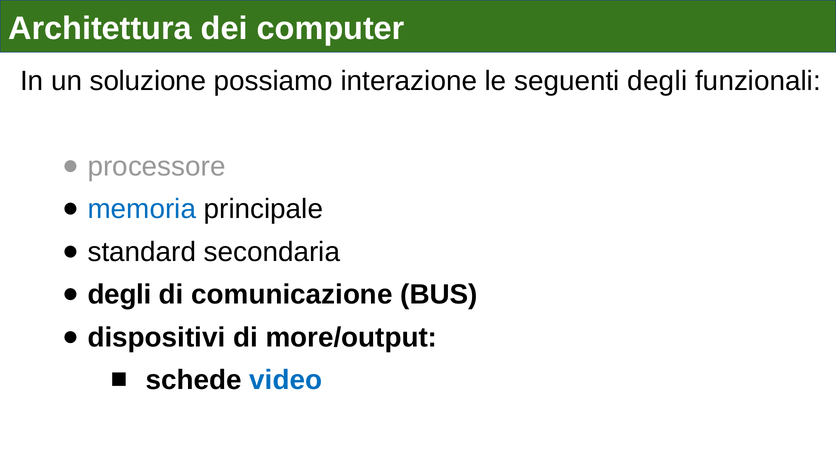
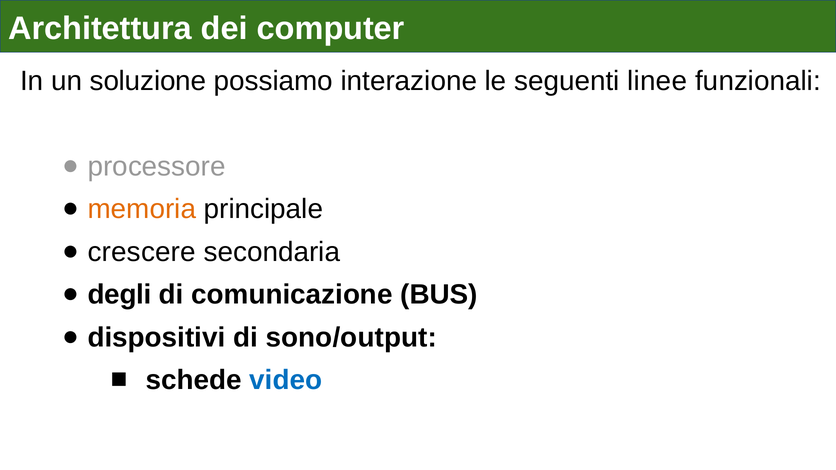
seguenti degli: degli -> linee
memoria colour: blue -> orange
standard: standard -> crescere
more/output: more/output -> sono/output
